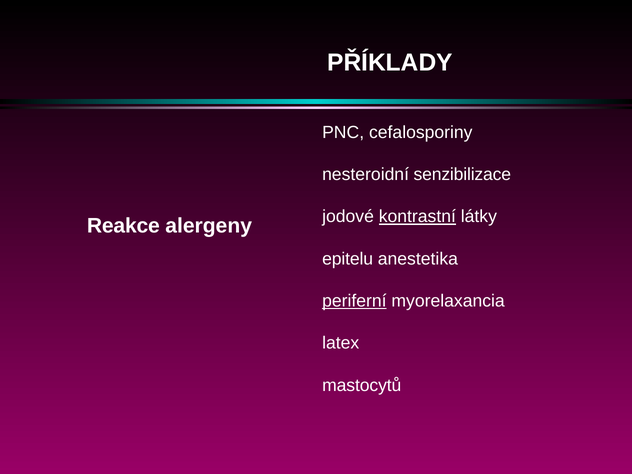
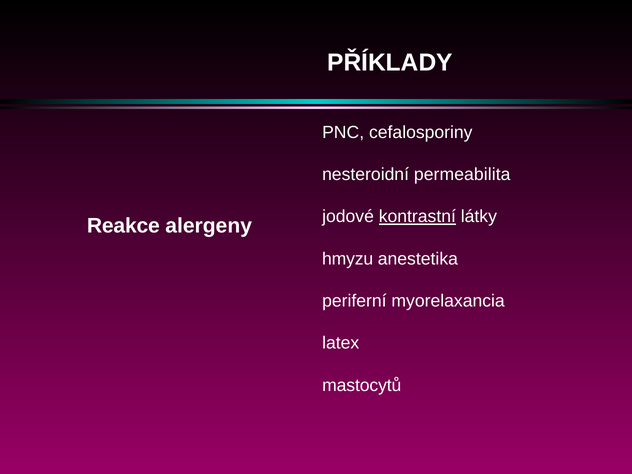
senzibilizace: senzibilizace -> permeabilita
epitelu: epitelu -> hmyzu
periferní underline: present -> none
